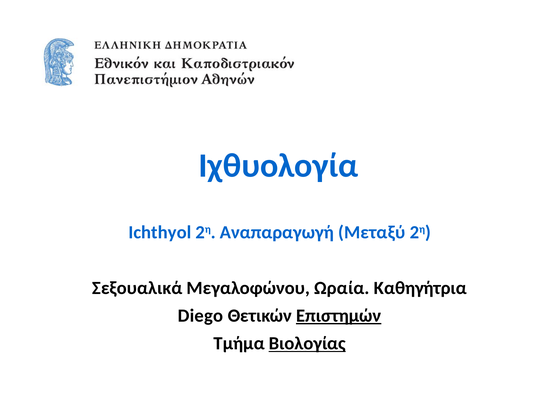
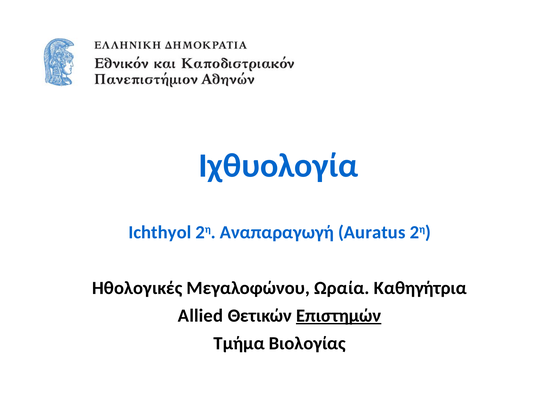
Μεταξύ: Μεταξύ -> Auratus
Σεξουαλικά: Σεξουαλικά -> Ηθολογικές
Diego: Diego -> Allied
Βιολογίας underline: present -> none
